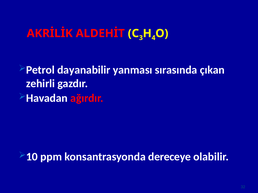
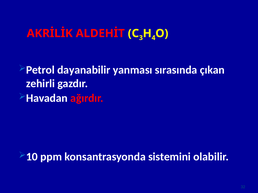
dereceye: dereceye -> sistemini
